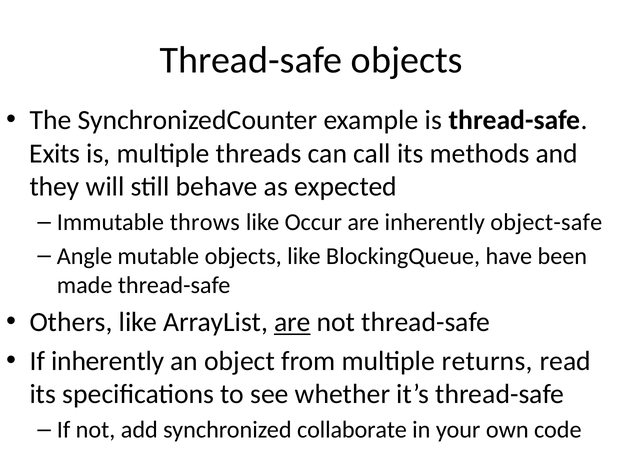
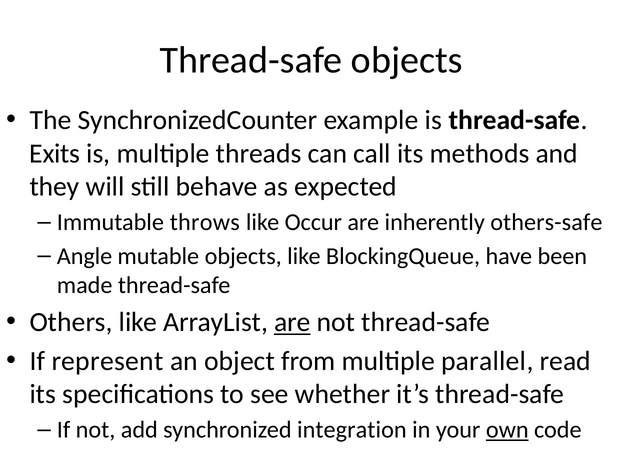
object-safe: object-safe -> others-safe
If inherently: inherently -> represent
returns: returns -> parallel
collaborate: collaborate -> integration
own underline: none -> present
